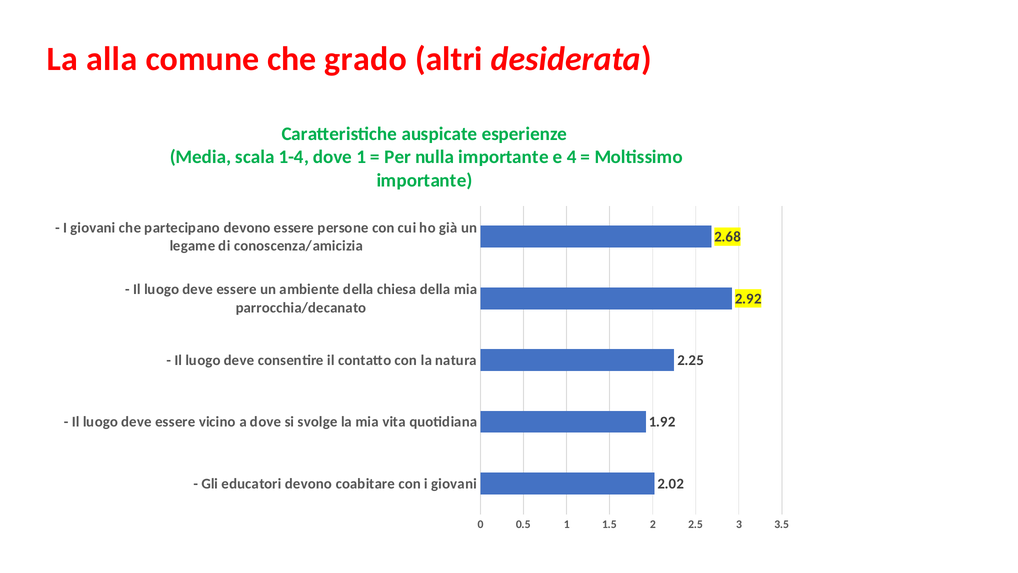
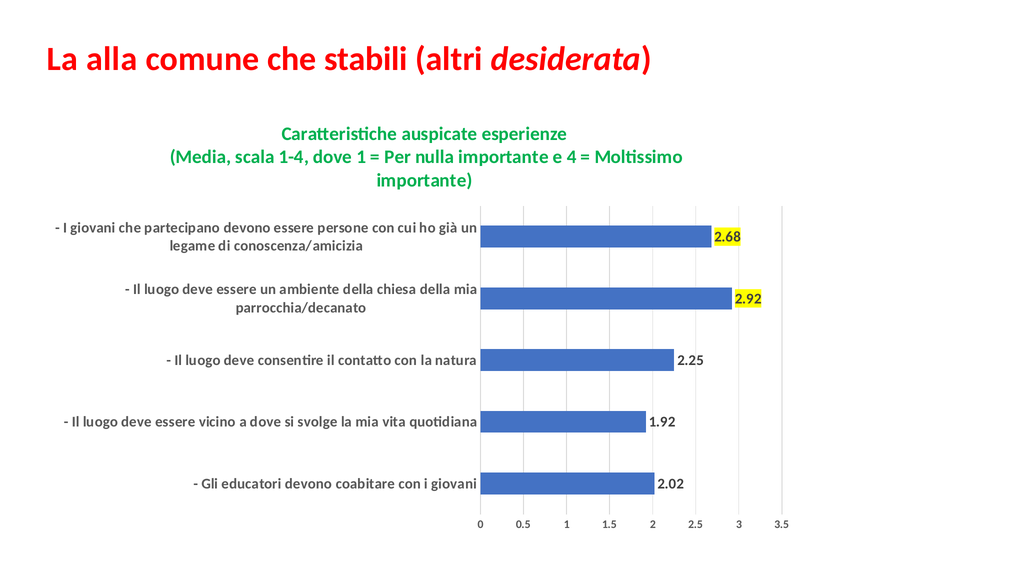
grado: grado -> stabili
